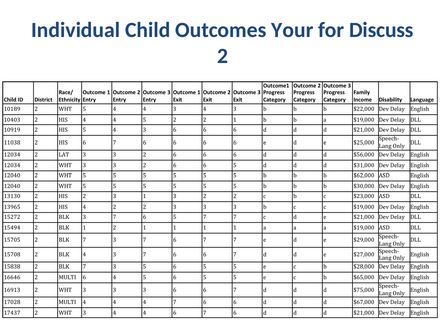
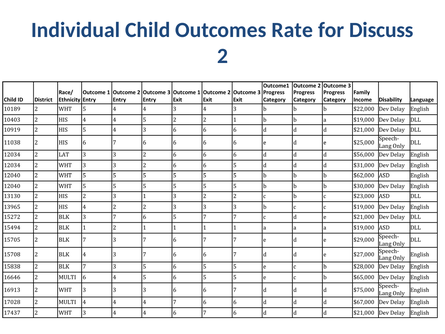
Your: Your -> Rate
